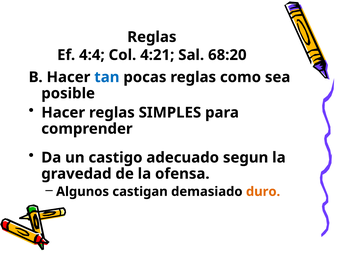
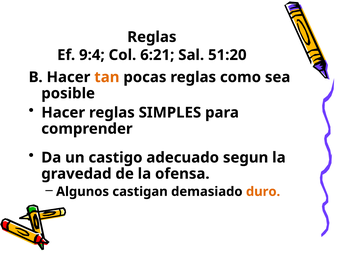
4:4: 4:4 -> 9:4
4:21: 4:21 -> 6:21
68:20: 68:20 -> 51:20
tan colour: blue -> orange
